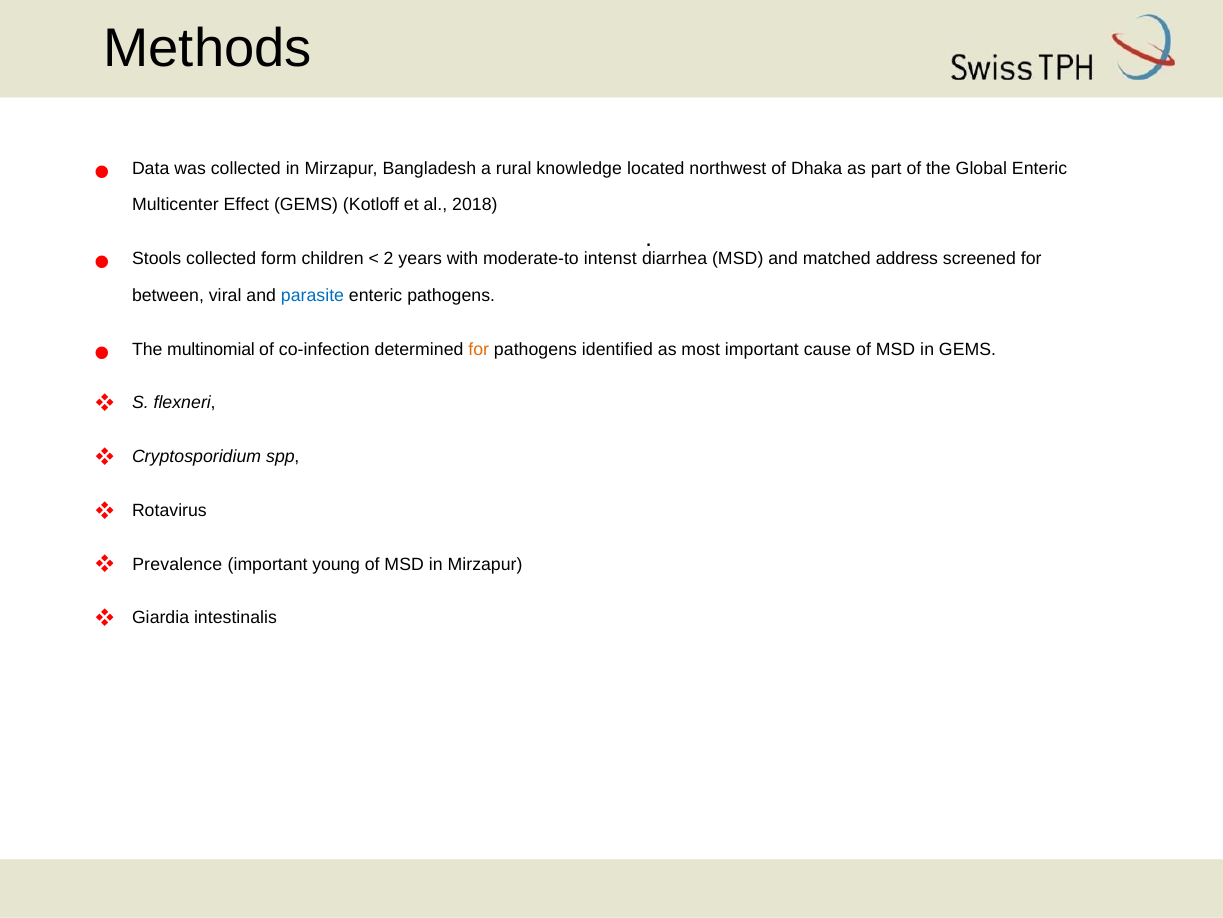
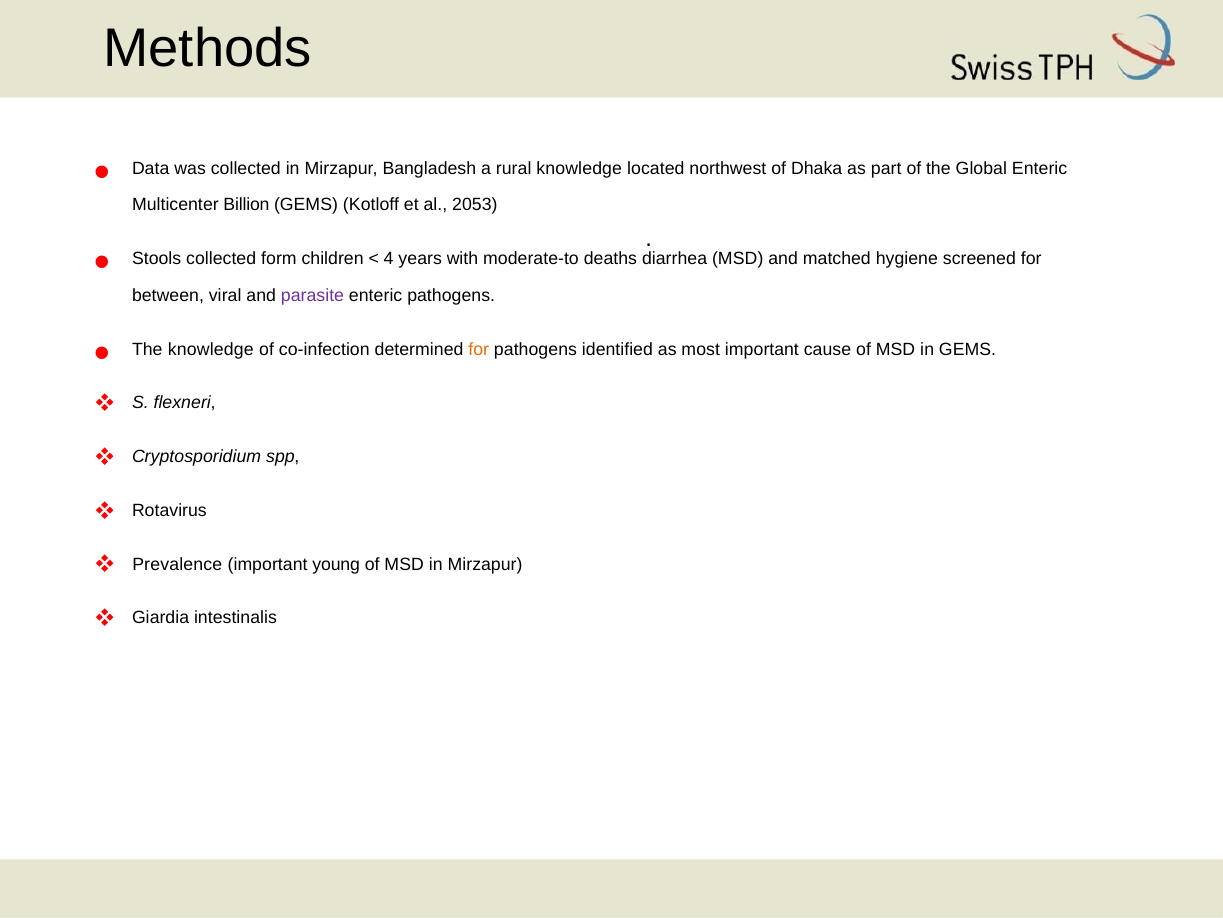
Effect: Effect -> Billion
2018: 2018 -> 2053
2: 2 -> 4
intenst: intenst -> deaths
address: address -> hygiene
parasite colour: blue -> purple
The multinomial: multinomial -> knowledge
